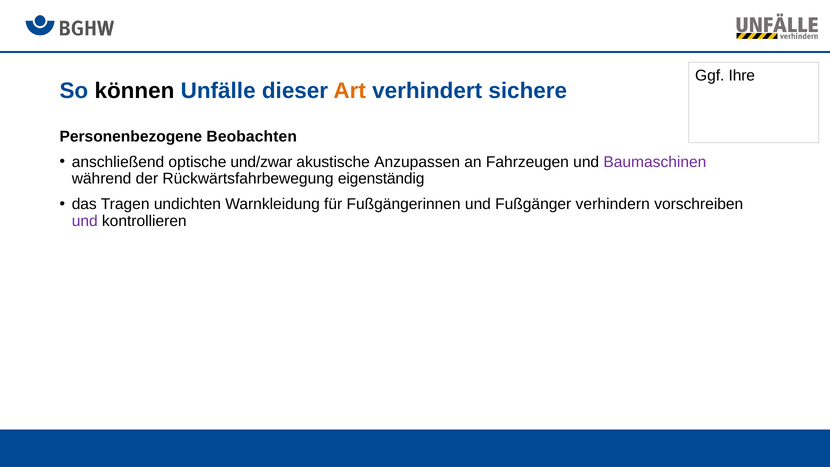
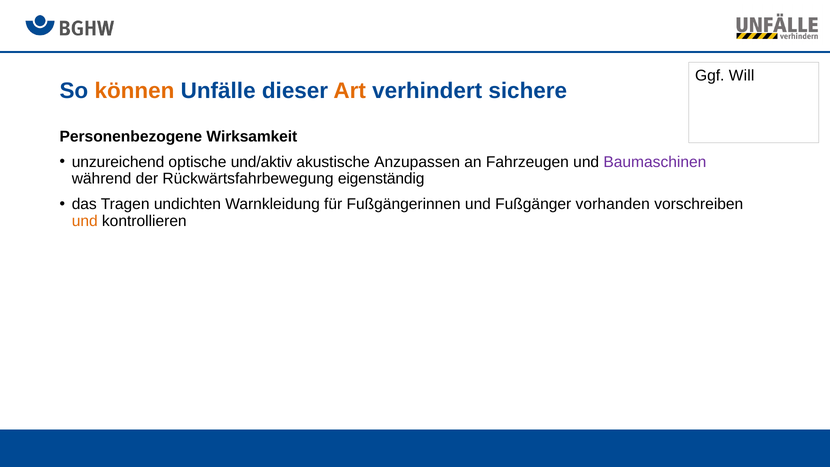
Ihre: Ihre -> Will
können colour: black -> orange
Beobachten: Beobachten -> Wirksamkeit
anschließend: anschließend -> unzureichend
und/zwar: und/zwar -> und/aktiv
verhindern: verhindern -> vorhanden
und at (85, 221) colour: purple -> orange
